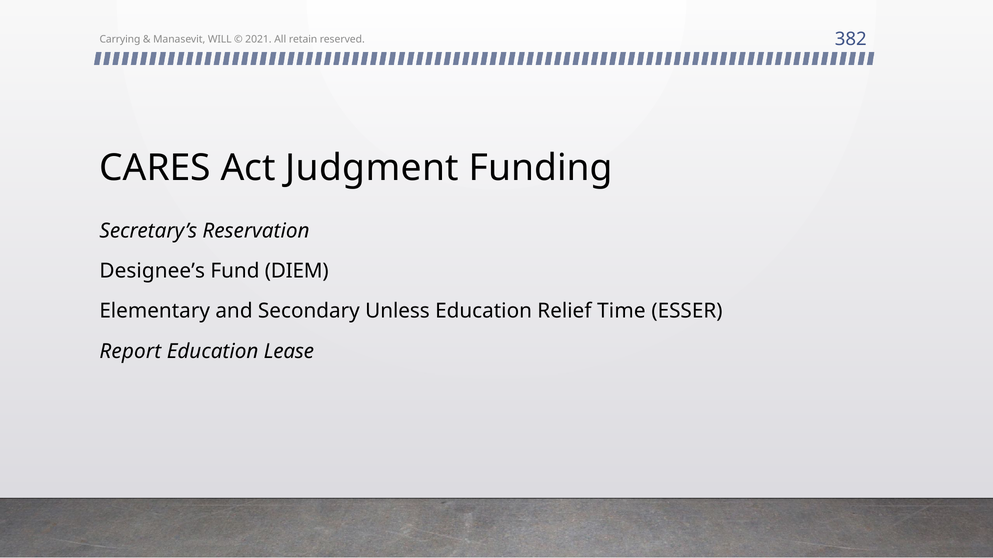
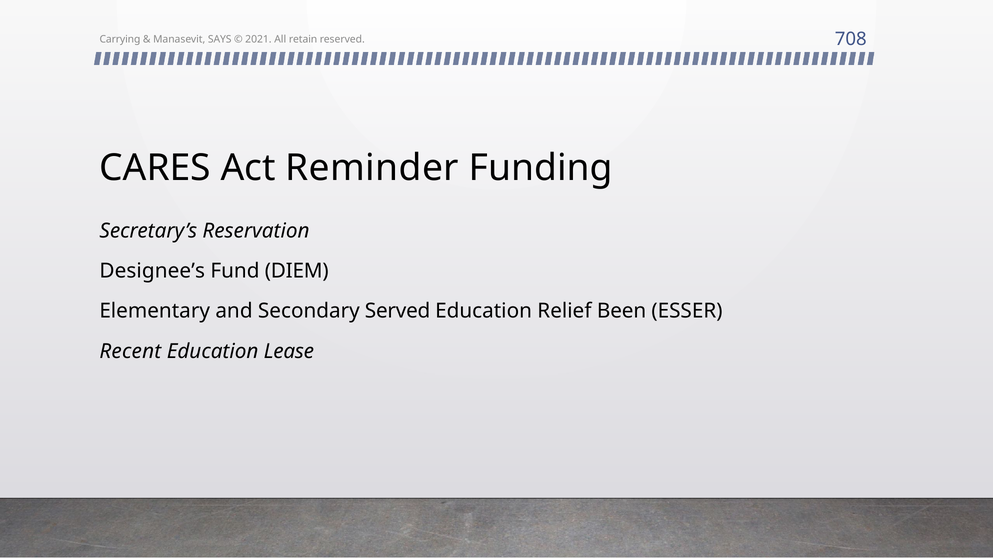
WILL: WILL -> SAYS
382: 382 -> 708
Judgment: Judgment -> Reminder
Unless: Unless -> Served
Time: Time -> Been
Report: Report -> Recent
